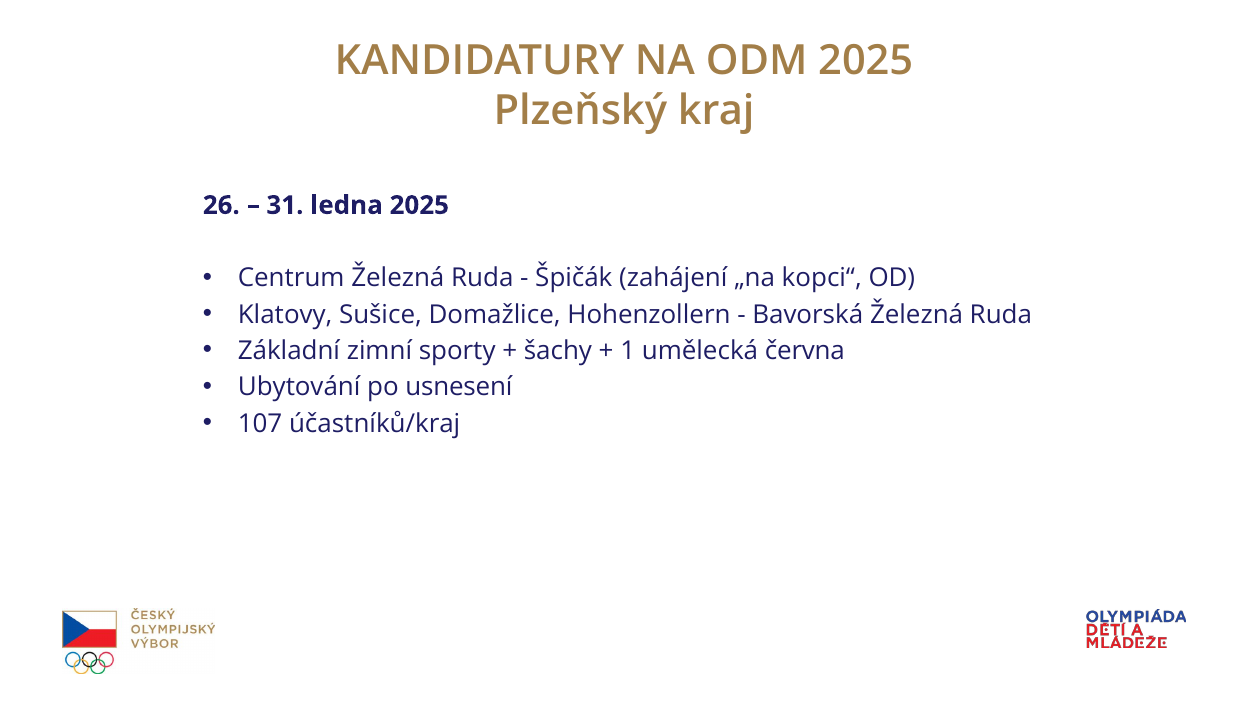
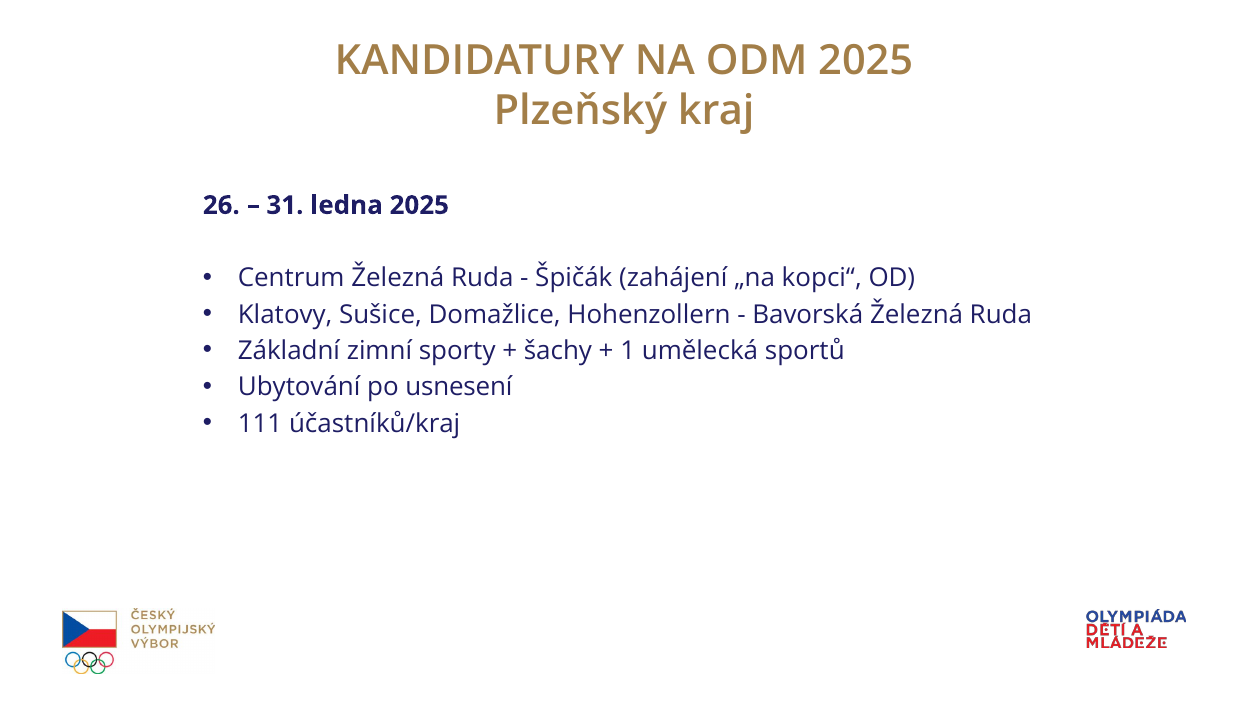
června: června -> sportů
107: 107 -> 111
